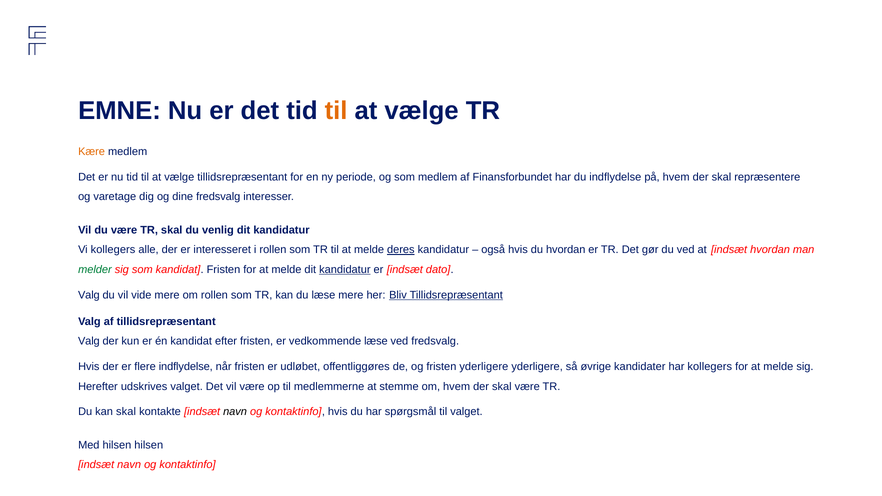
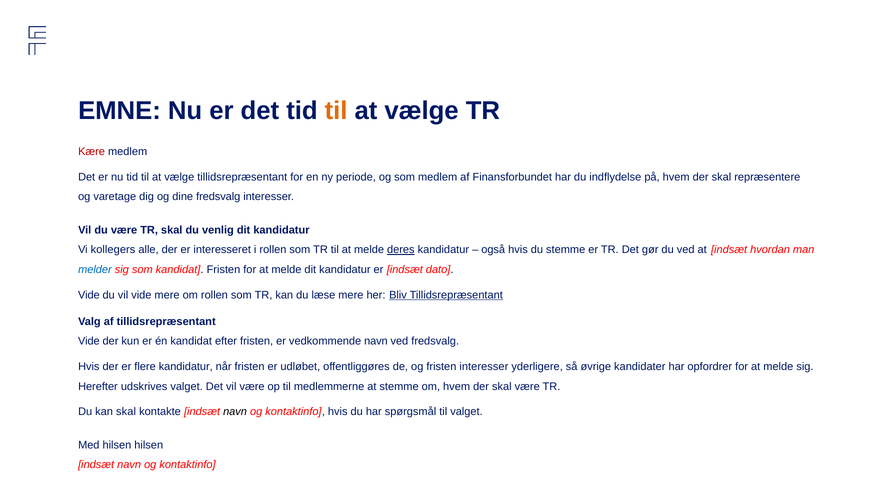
Kære colour: orange -> red
du hvordan: hvordan -> stemme
melder colour: green -> blue
kandidatur at (345, 270) underline: present -> none
Valg at (89, 295): Valg -> Vide
Valg at (89, 341): Valg -> Vide
vedkommende læse: læse -> navn
flere indflydelse: indflydelse -> kandidatur
fristen yderligere: yderligere -> interesser
har kollegers: kollegers -> opfordrer
